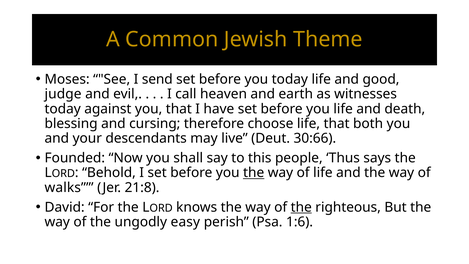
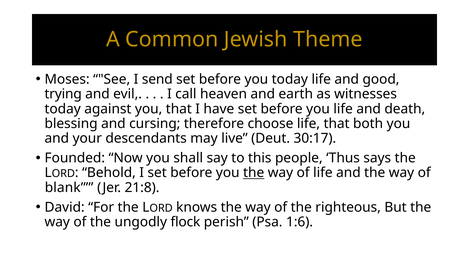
judge: judge -> trying
30:66: 30:66 -> 30:17
walks: walks -> blank
the at (301, 207) underline: present -> none
easy: easy -> flock
